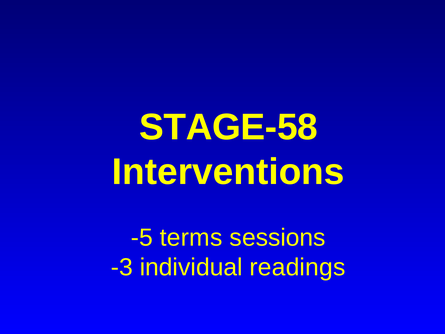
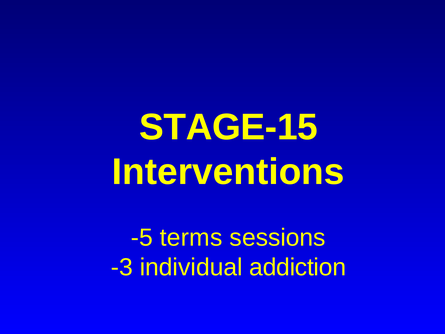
STAGE-58: STAGE-58 -> STAGE-15
readings: readings -> addiction
